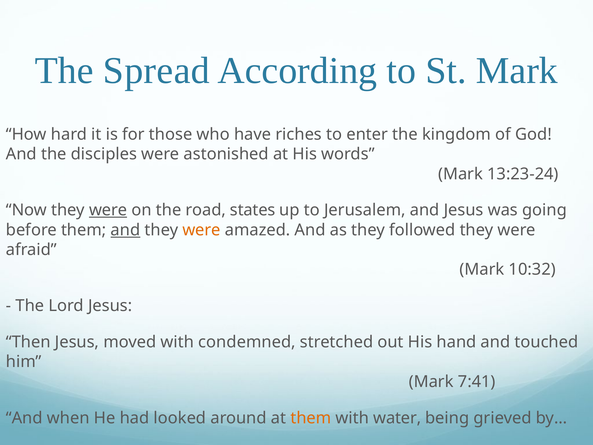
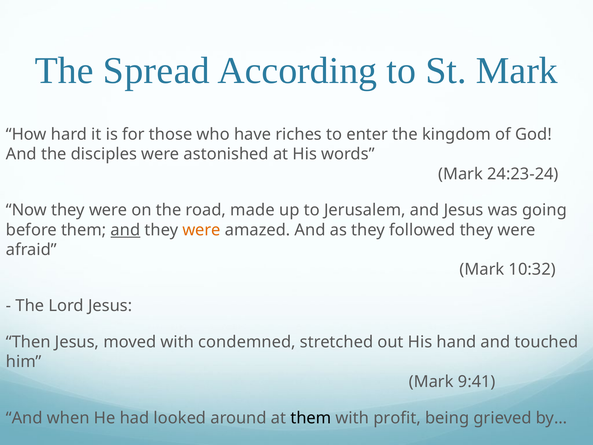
13:23-24: 13:23-24 -> 24:23-24
were at (108, 210) underline: present -> none
states: states -> made
7:41: 7:41 -> 9:41
them at (311, 418) colour: orange -> black
water: water -> profit
